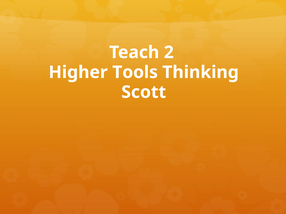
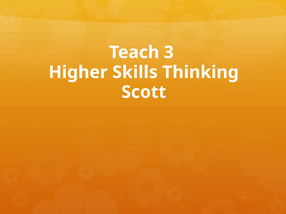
2: 2 -> 3
Tools: Tools -> Skills
